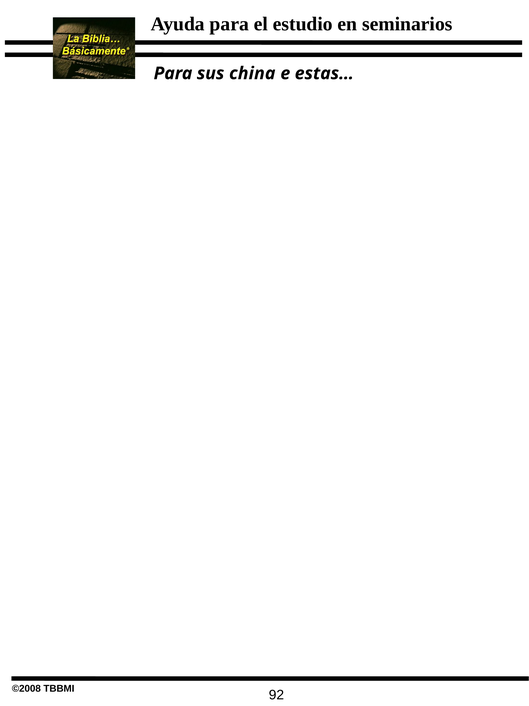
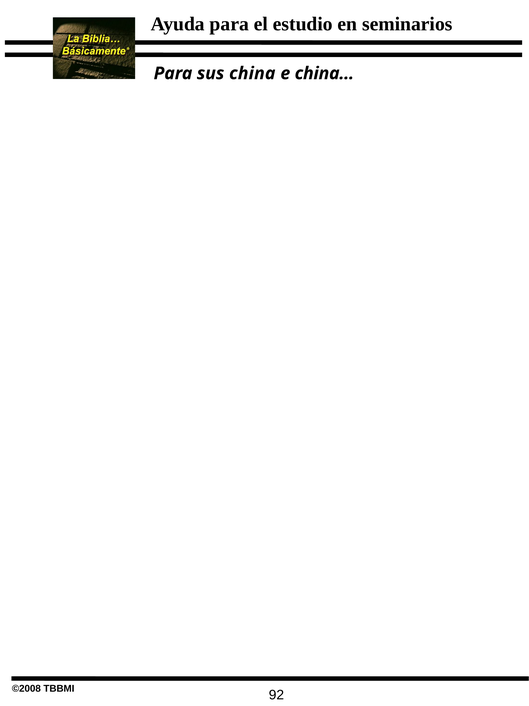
estas…: estas… -> china…
